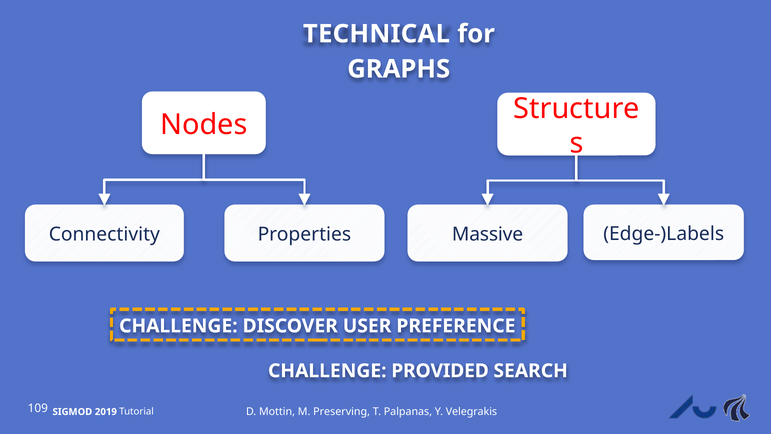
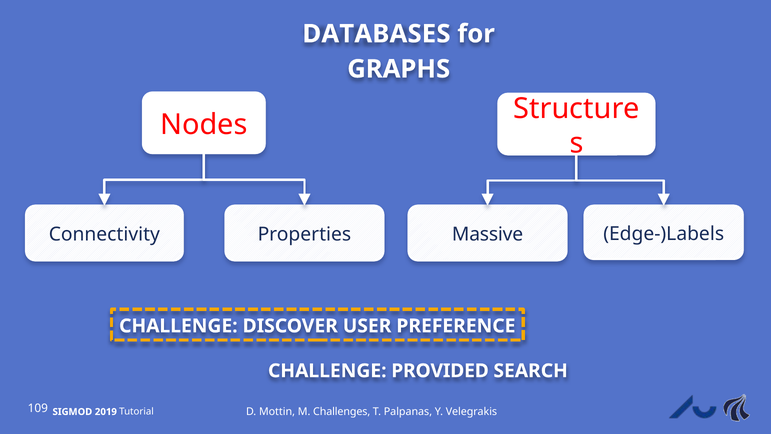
TECHNICAL: TECHNICAL -> DATABASES
Preserving: Preserving -> Challenges
